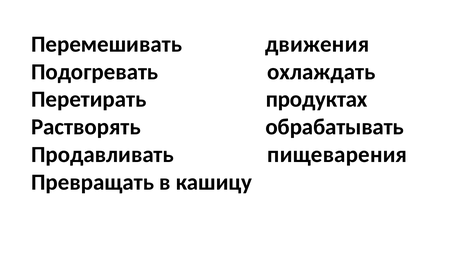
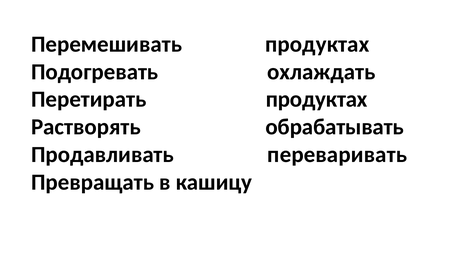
Перемешивать движения: движения -> продуктах
пищеварения: пищеварения -> переваривать
